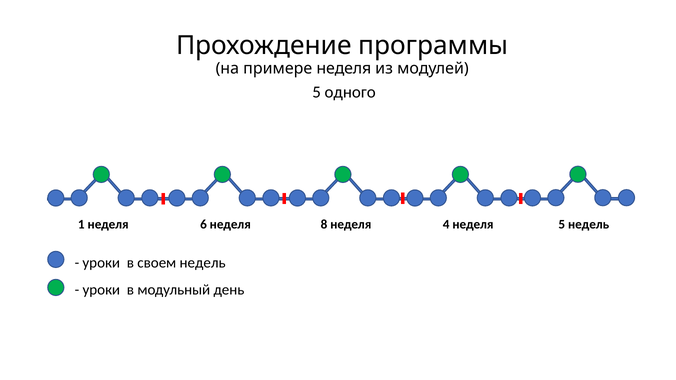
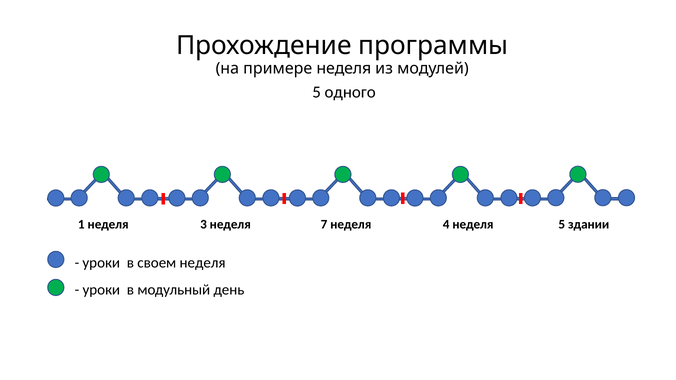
6: 6 -> 3
8: 8 -> 7
5 недель: недель -> здании
своем недель: недель -> неделя
